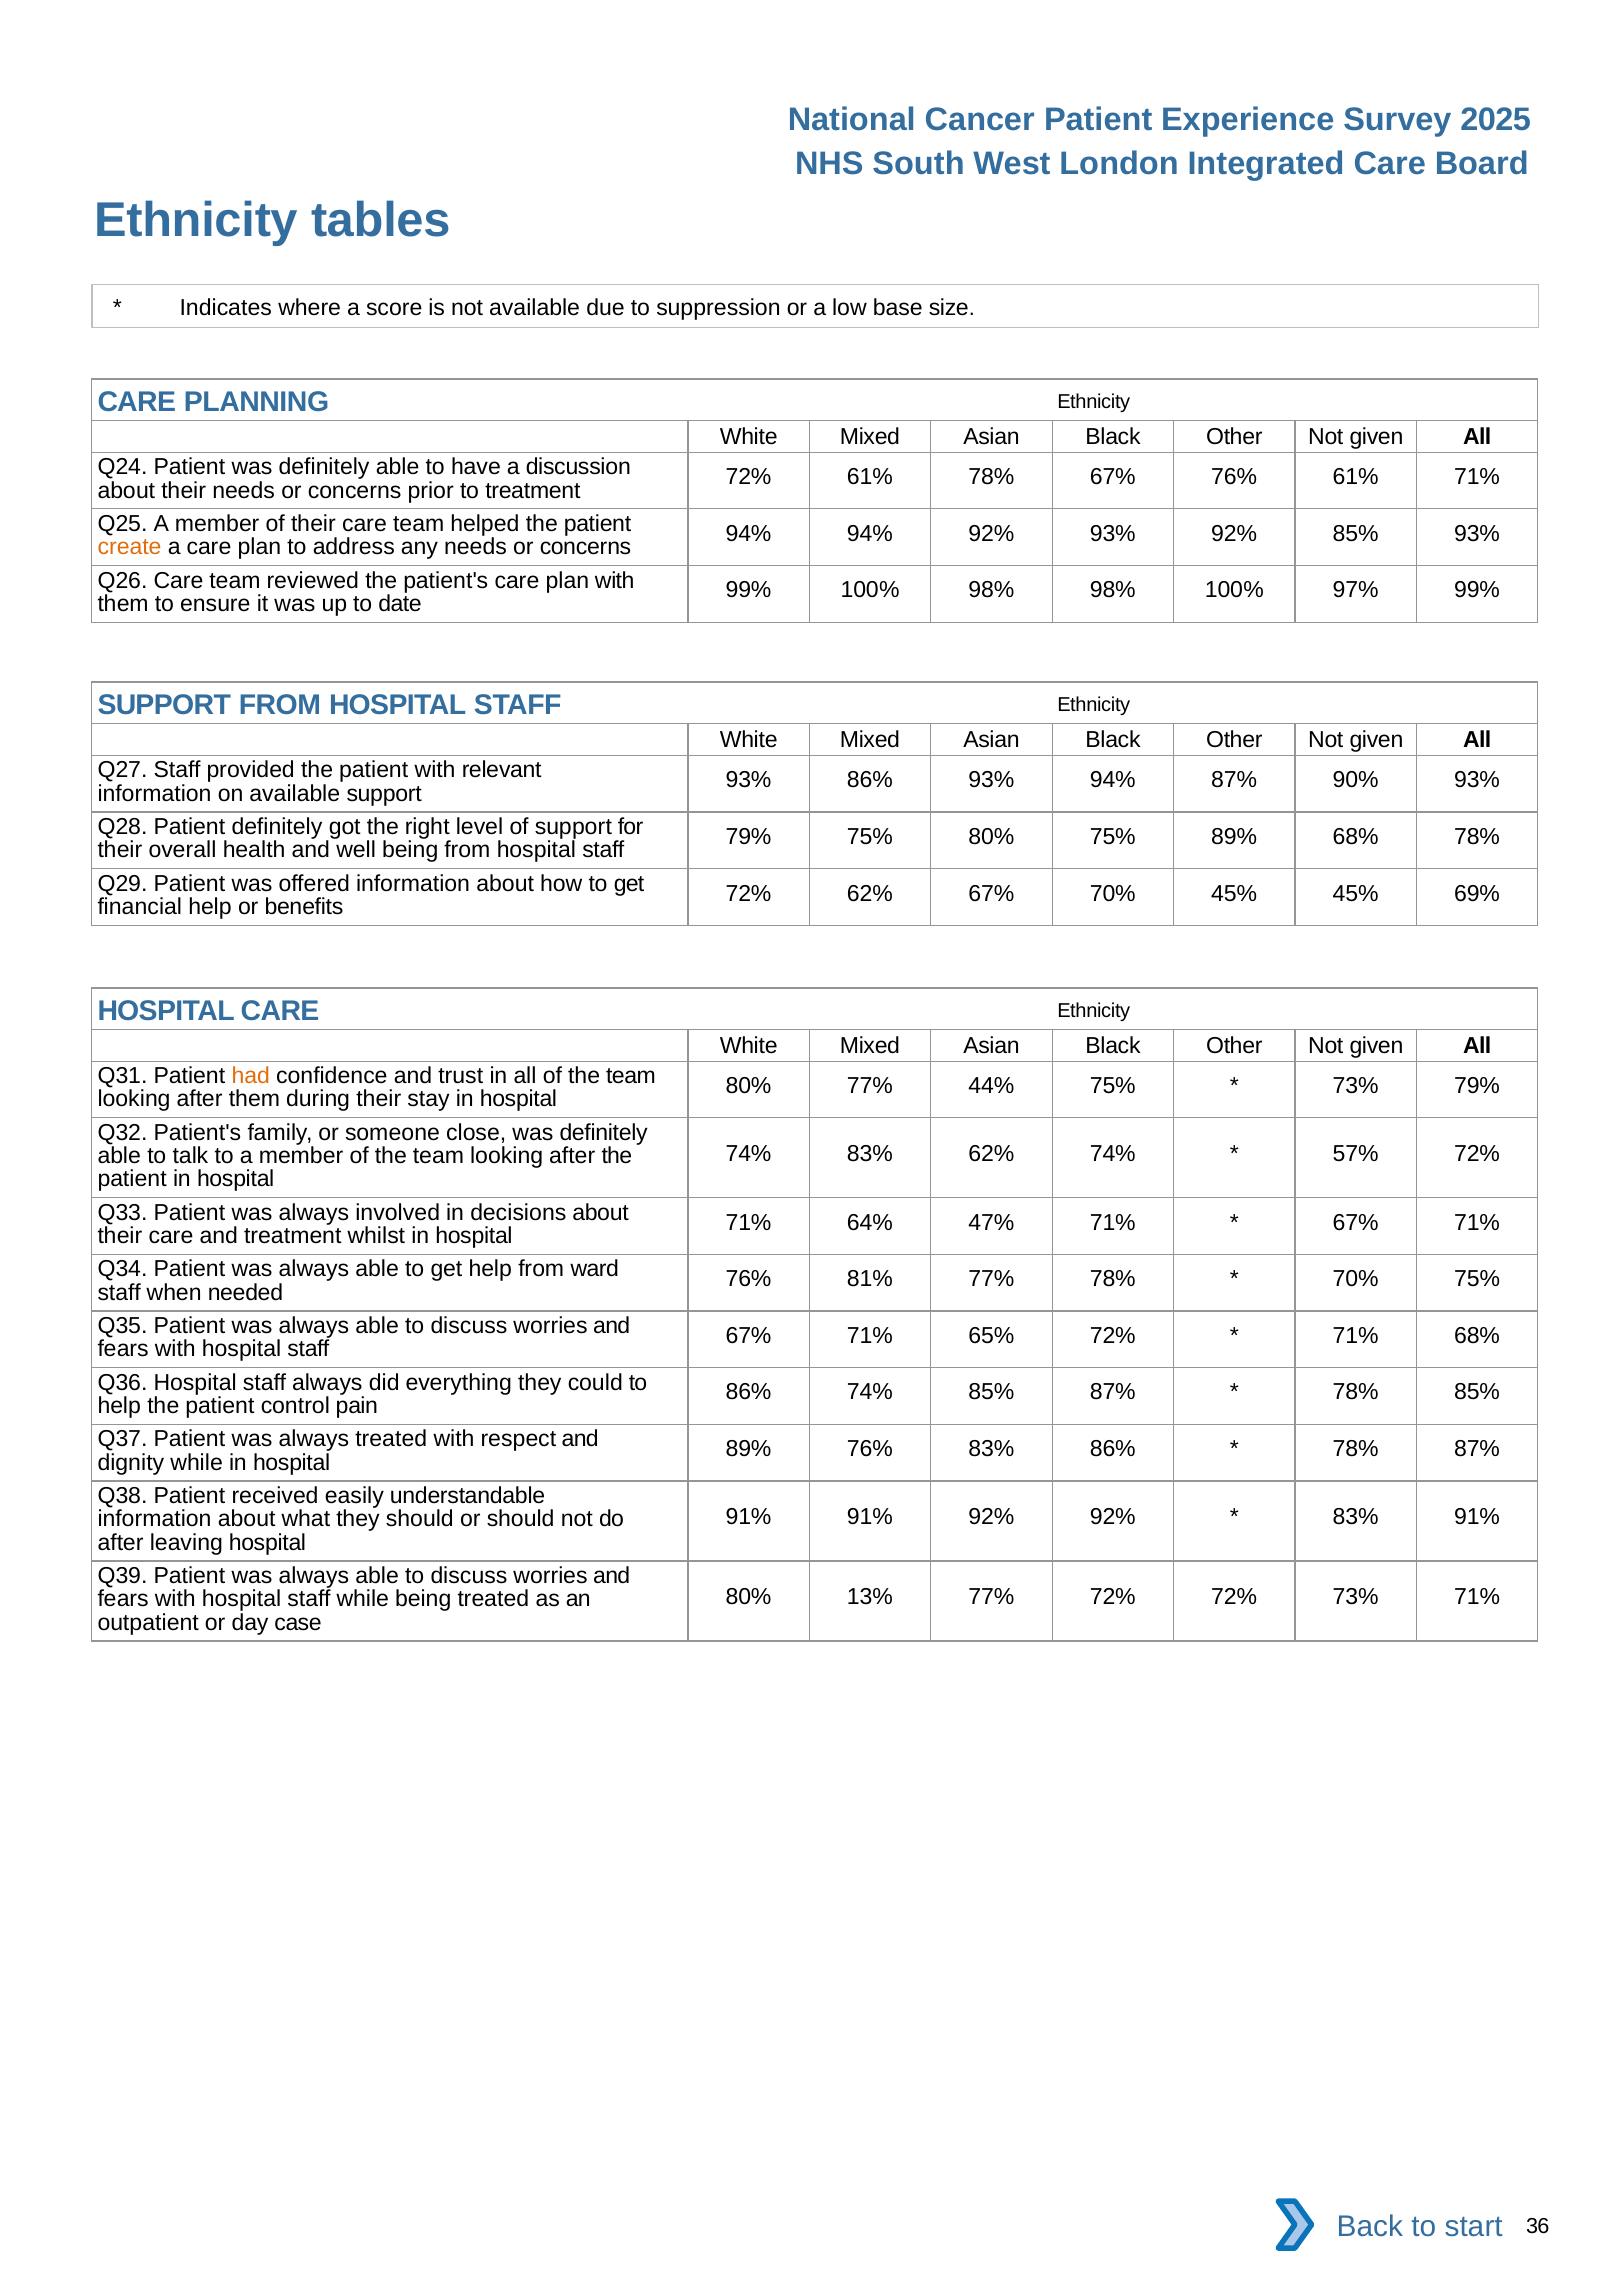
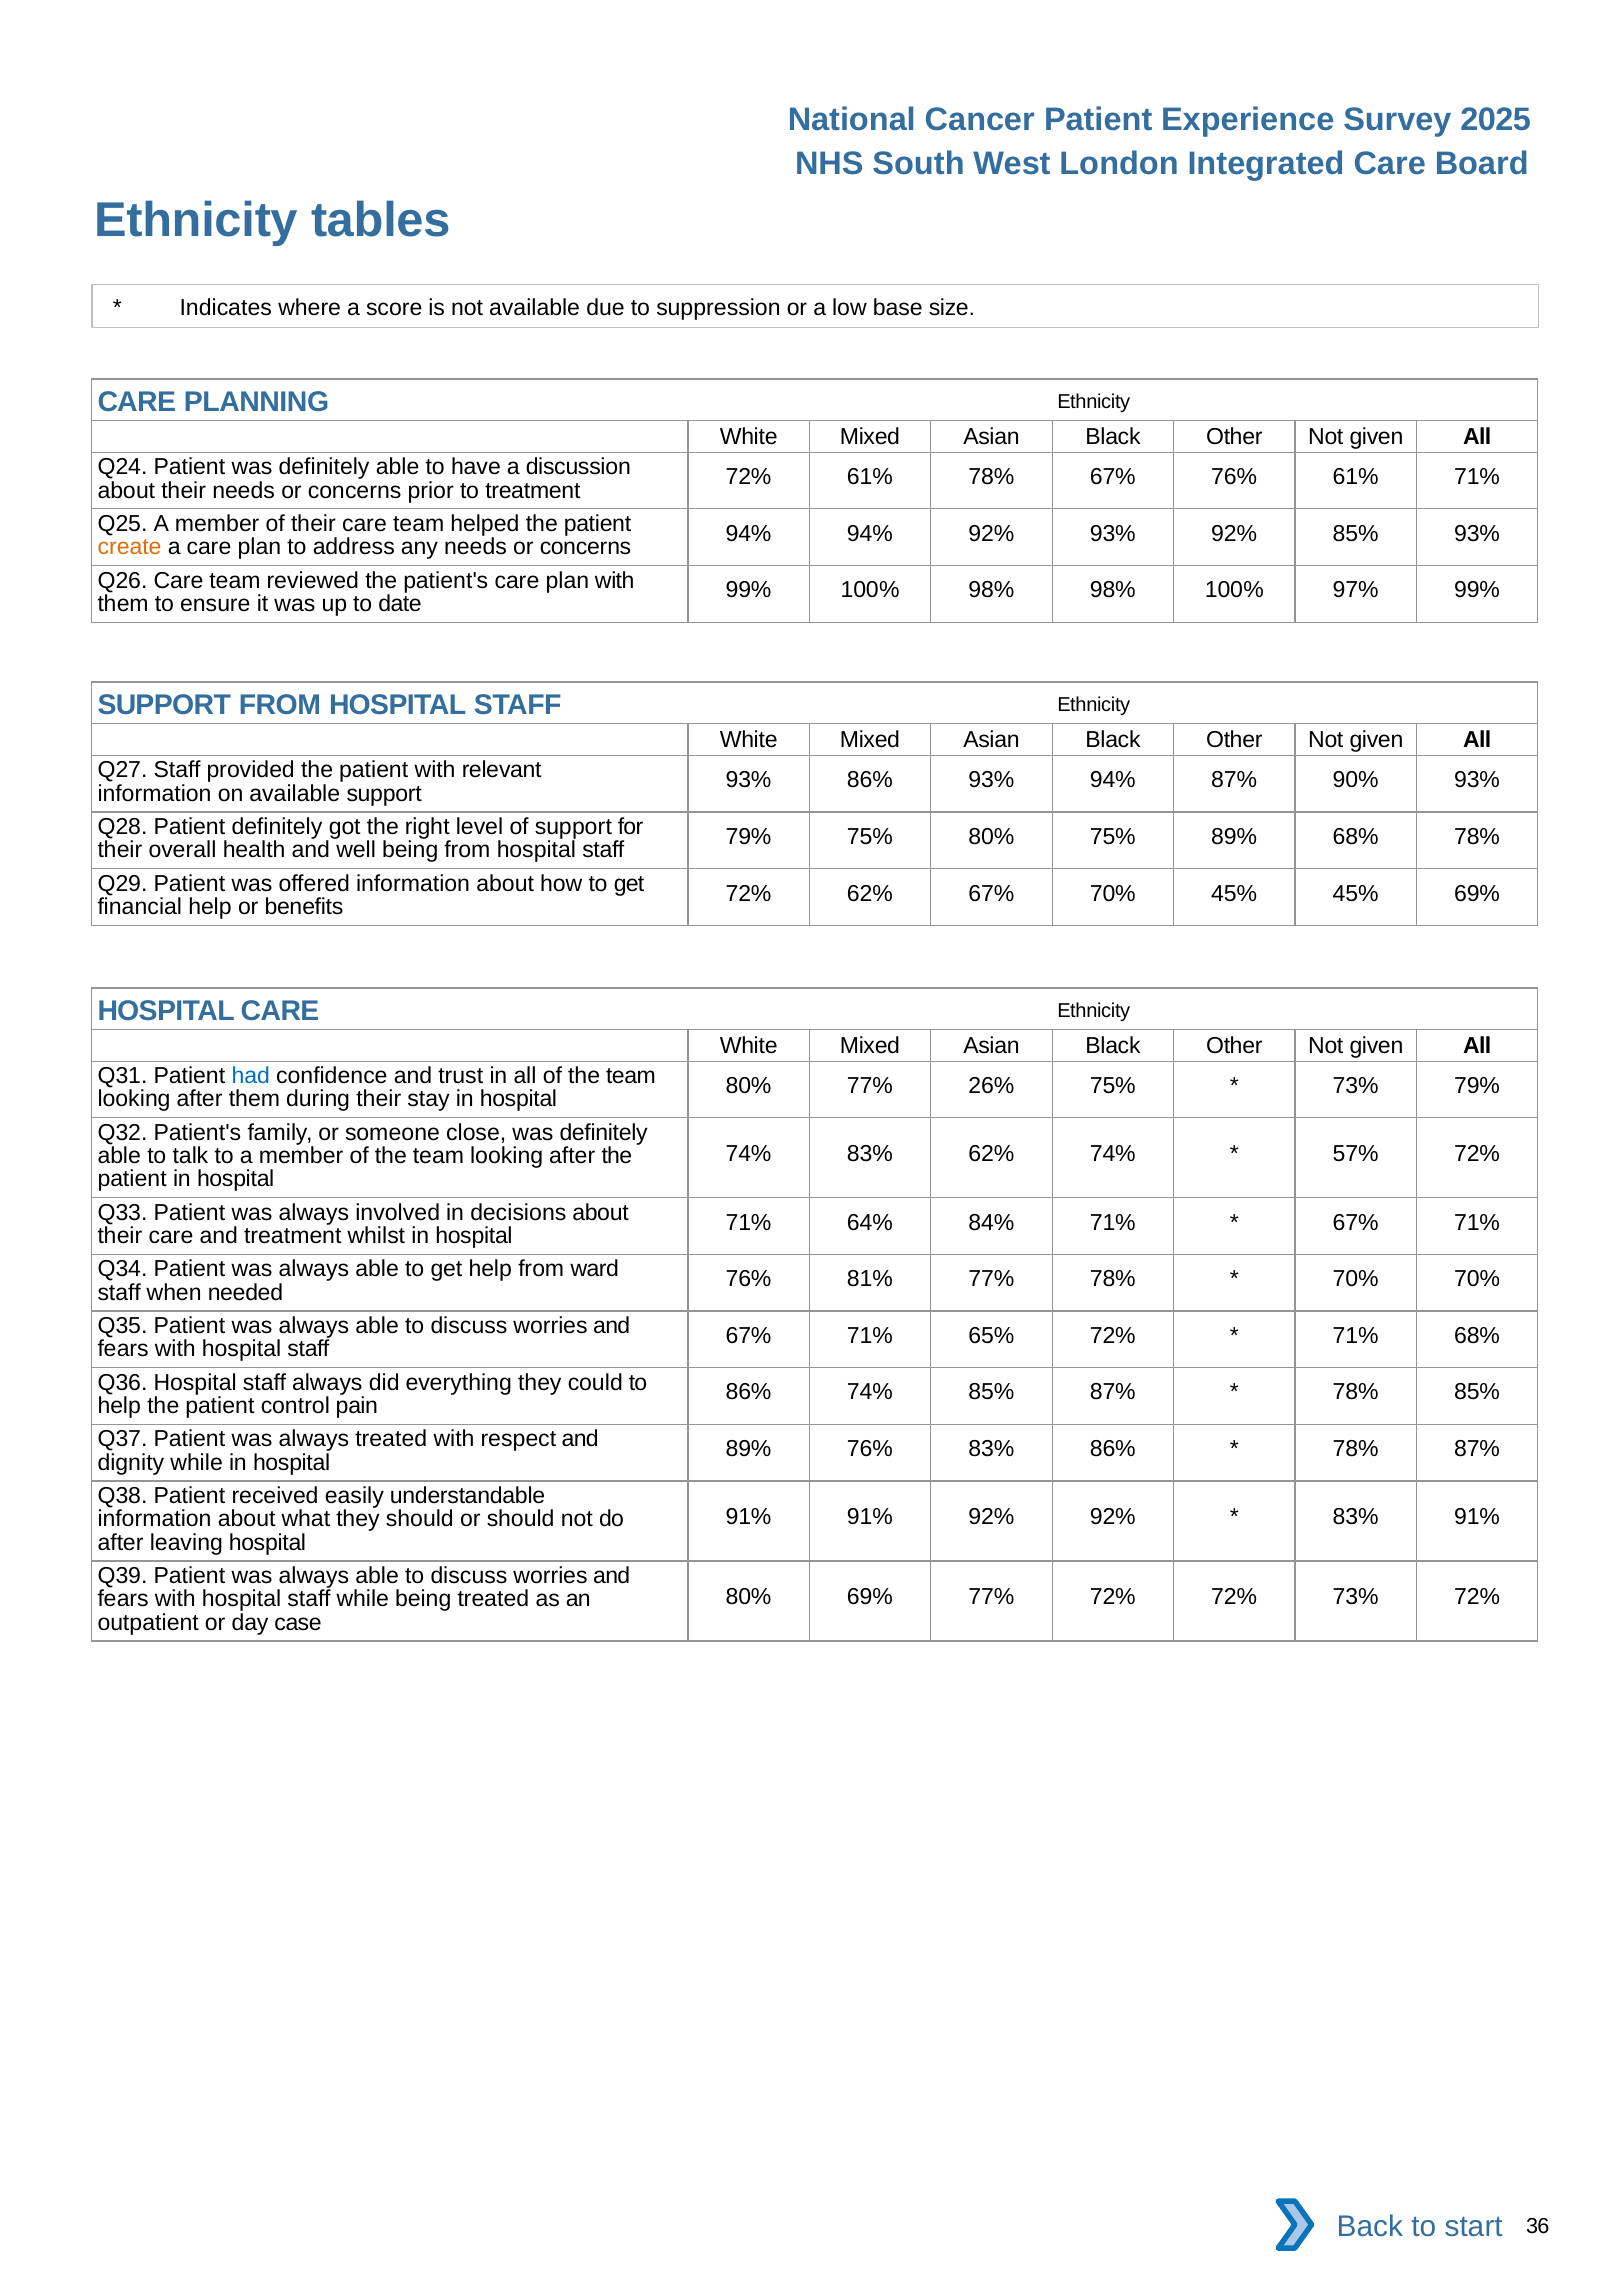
had colour: orange -> blue
44%: 44% -> 26%
47%: 47% -> 84%
70% 75%: 75% -> 70%
80% 13%: 13% -> 69%
73% 71%: 71% -> 72%
